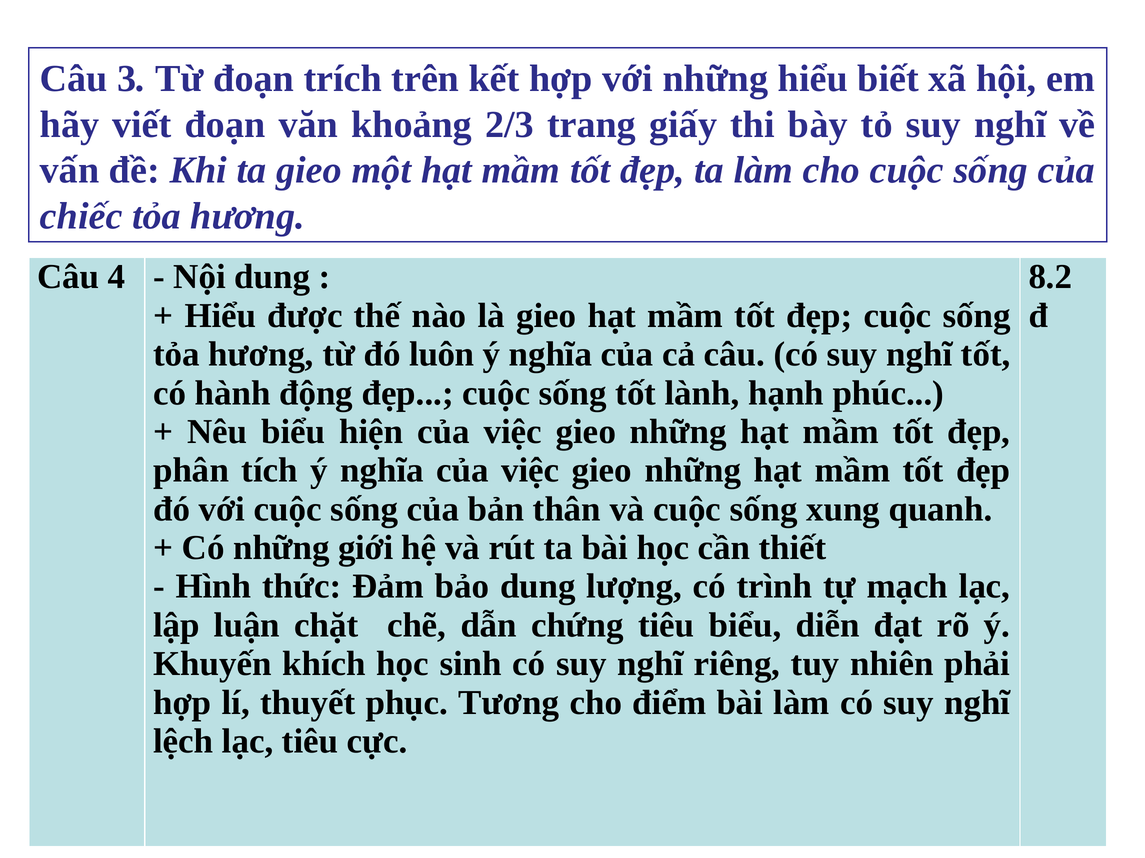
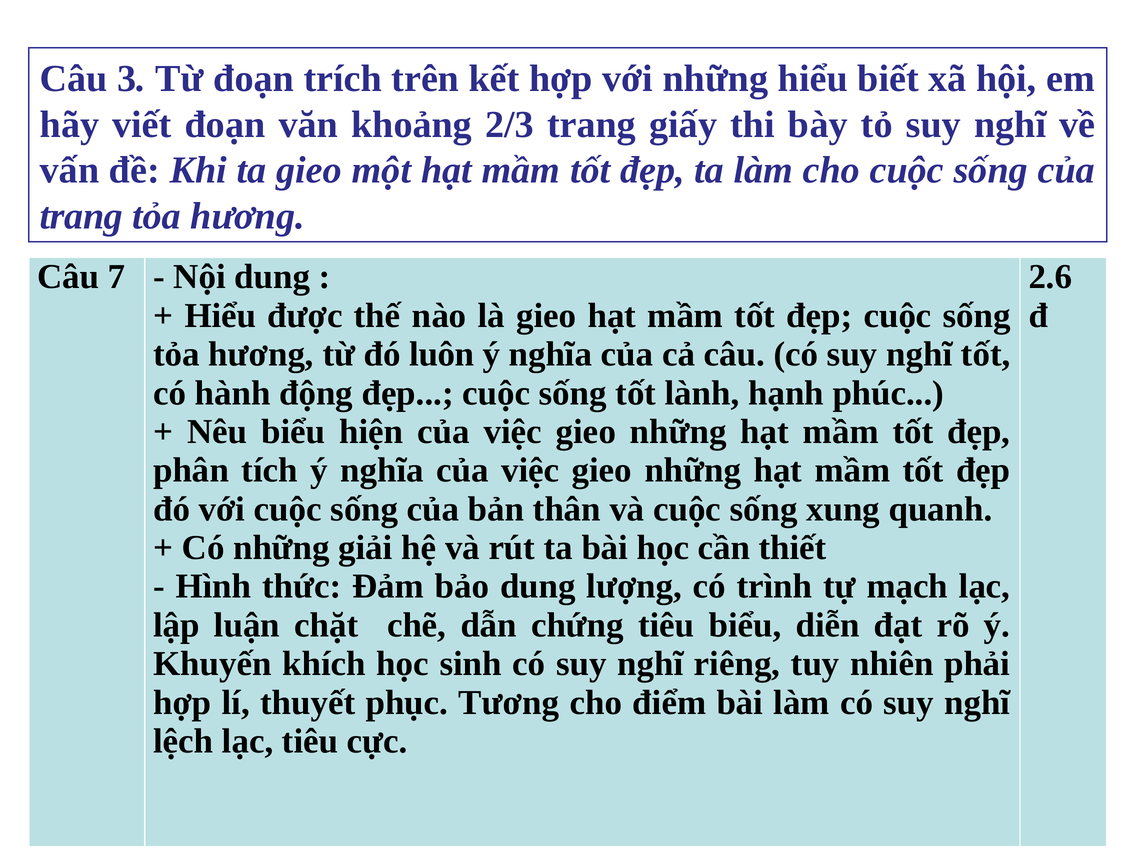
chiếc at (81, 216): chiếc -> trang
4: 4 -> 7
8.2: 8.2 -> 2.6
giới: giới -> giải
